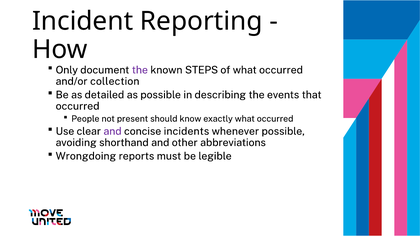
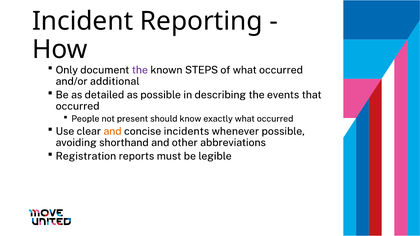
collection: collection -> additional
and at (113, 131) colour: purple -> orange
Wrongdoing: Wrongdoing -> Registration
